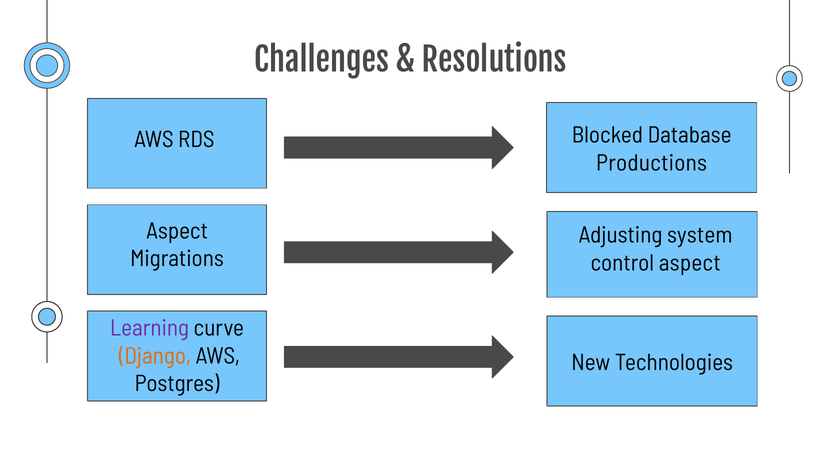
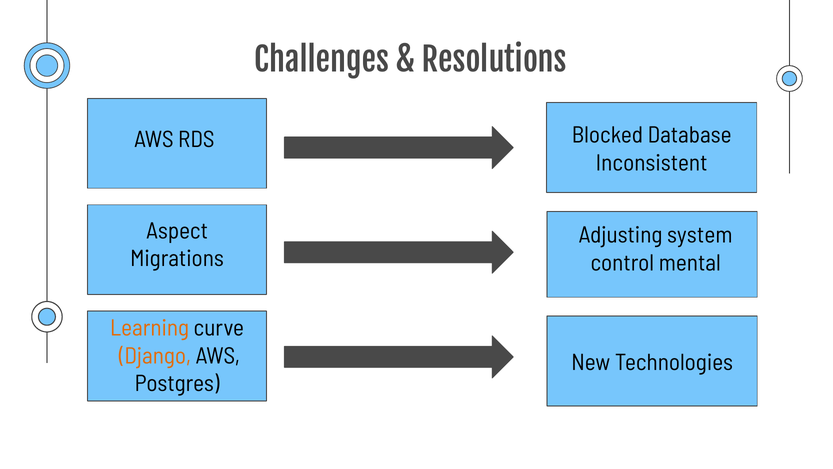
Productions: Productions -> Inconsistent
control aspect: aspect -> mental
Learning colour: purple -> orange
